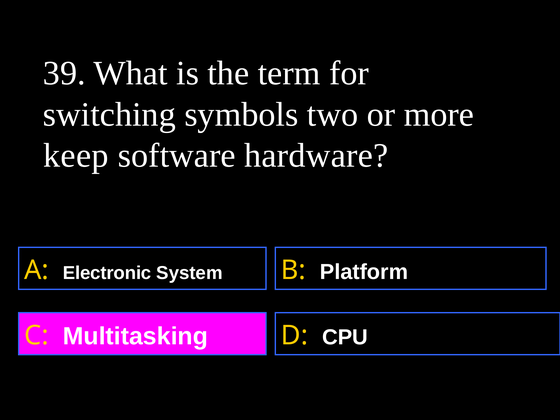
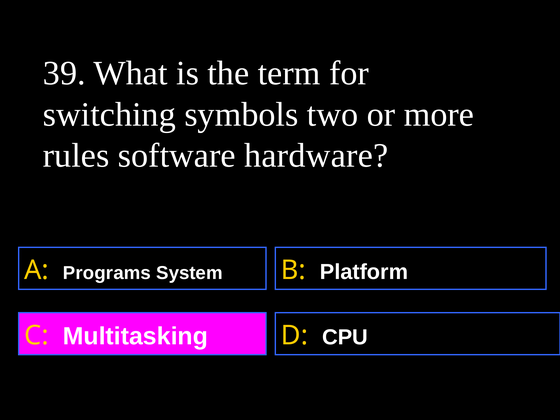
keep: keep -> rules
Electronic: Electronic -> Programs
